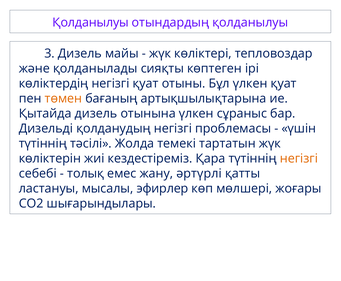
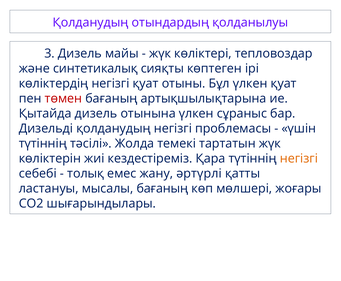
Қолданылуы at (91, 22): Қолданылуы -> Қолданудың
қолданылады: қолданылады -> синтетикалық
төмен colour: orange -> red
мысалы эфирлер: эфирлер -> бағаның
